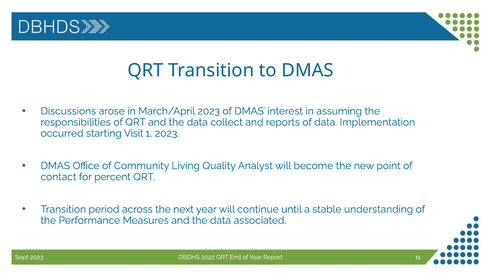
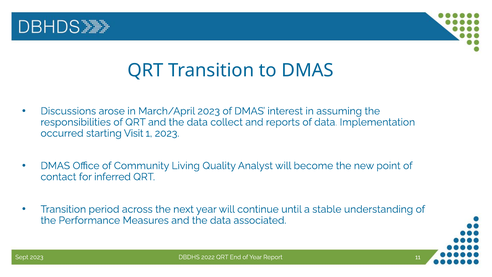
percent: percent -> inferred
